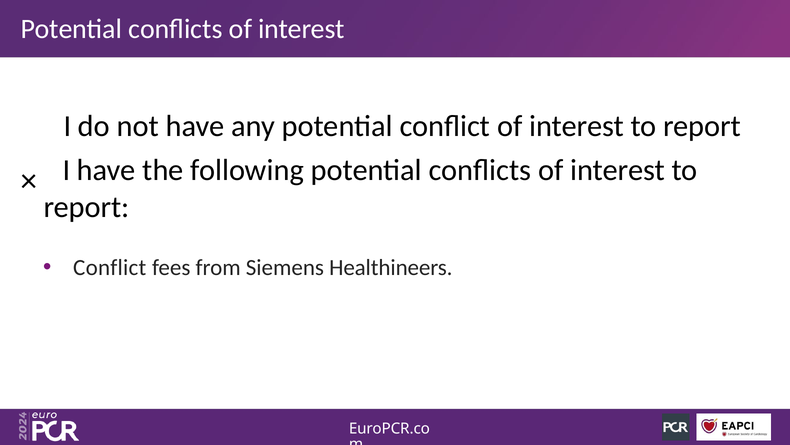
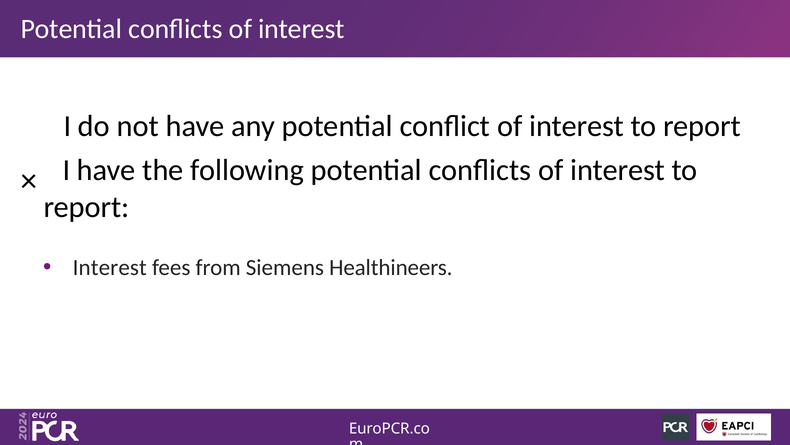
Conflict at (110, 267): Conflict -> Interest
